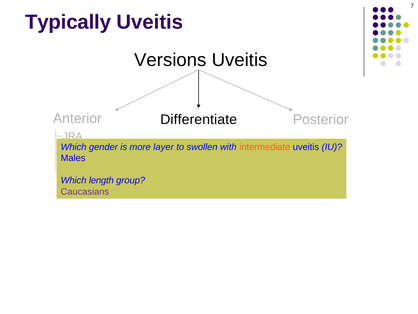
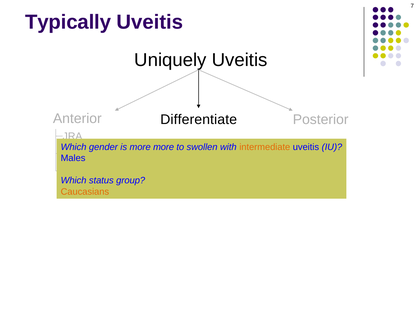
Versions: Versions -> Uniquely
more layer: layer -> more
length: length -> status
Caucasians colour: purple -> orange
